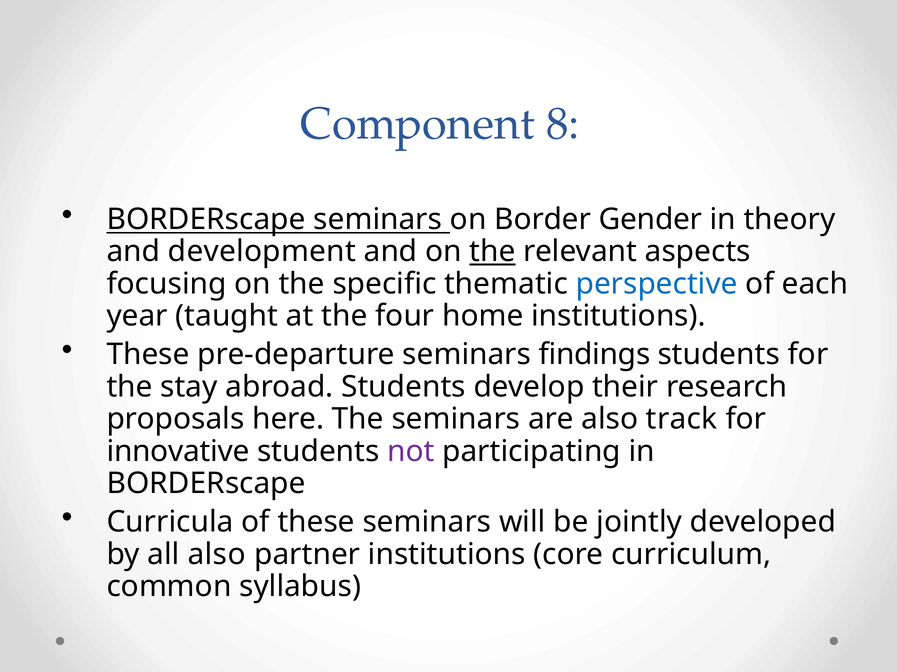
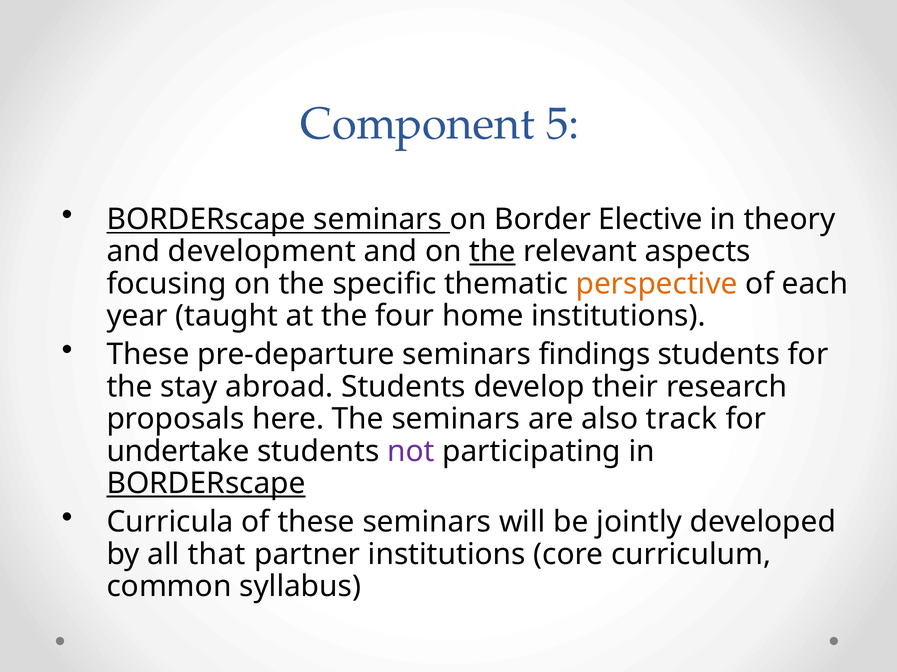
8: 8 -> 5
Gender: Gender -> Elective
perspective colour: blue -> orange
innovative: innovative -> undertake
BORDERscape at (206, 484) underline: none -> present
all also: also -> that
